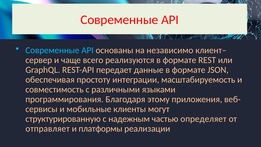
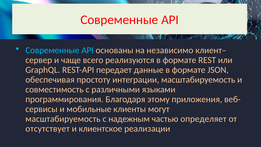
структурированную at (63, 119): структурированную -> масштабируемость
отправляет: отправляет -> отсутствует
платформы: платформы -> клиентское
